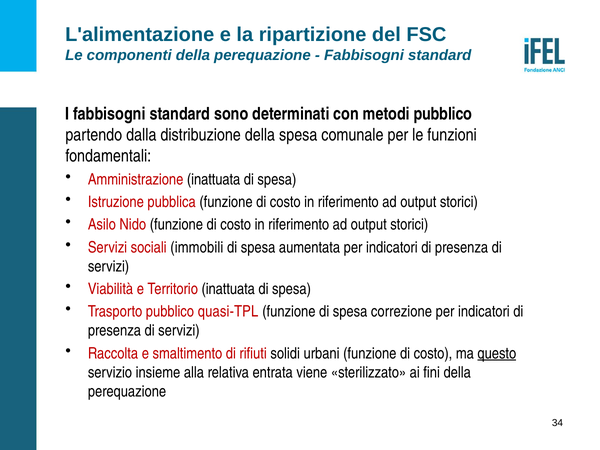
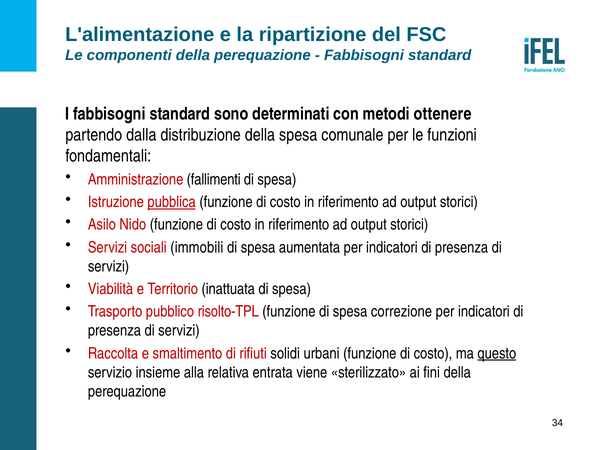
metodi pubblico: pubblico -> ottenere
Amministrazione inattuata: inattuata -> fallimenti
pubblica underline: none -> present
quasi-TPL: quasi-TPL -> risolto-TPL
